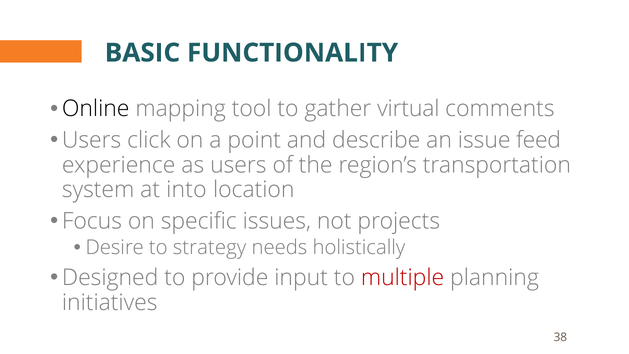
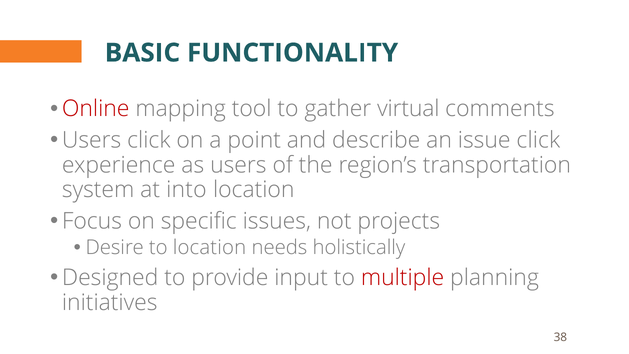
Online colour: black -> red
issue feed: feed -> click
to strategy: strategy -> location
